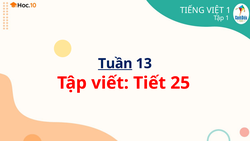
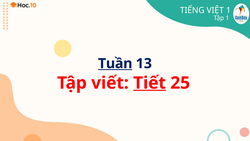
Tiết underline: none -> present
